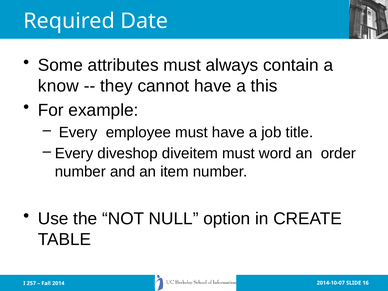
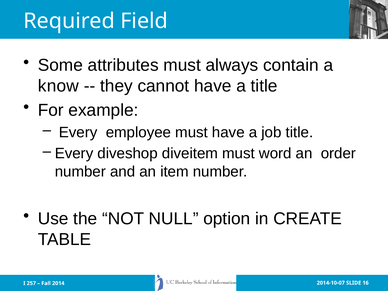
Date: Date -> Field
a this: this -> title
